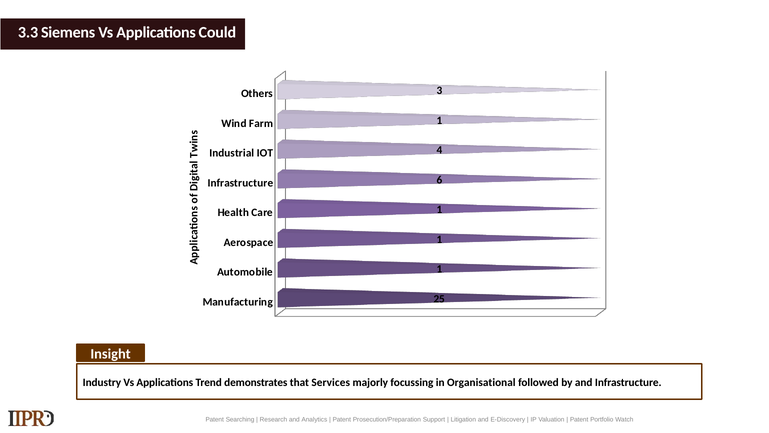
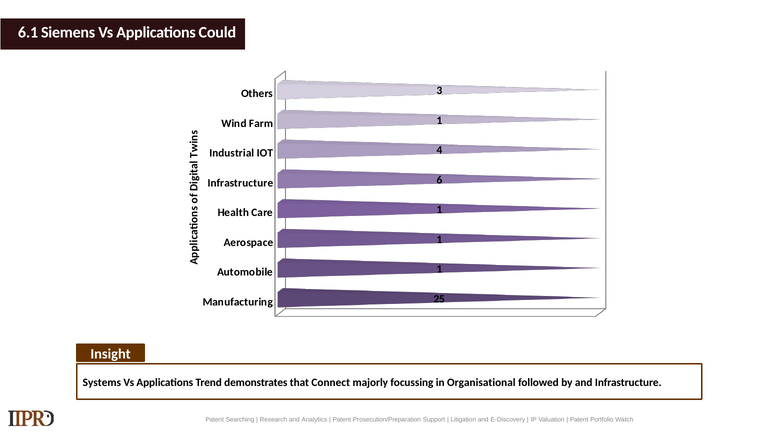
3.3: 3.3 -> 6.1
Industry: Industry -> Systems
Services: Services -> Connect
